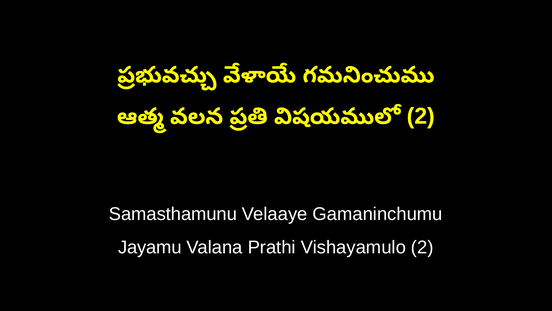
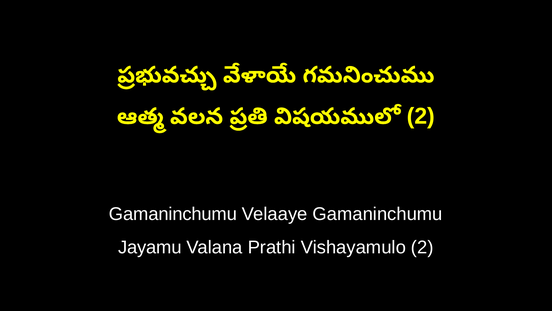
Samasthamunu at (173, 214): Samasthamunu -> Gamaninchumu
